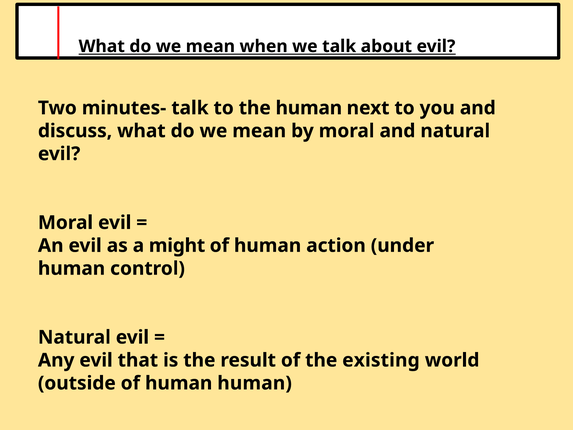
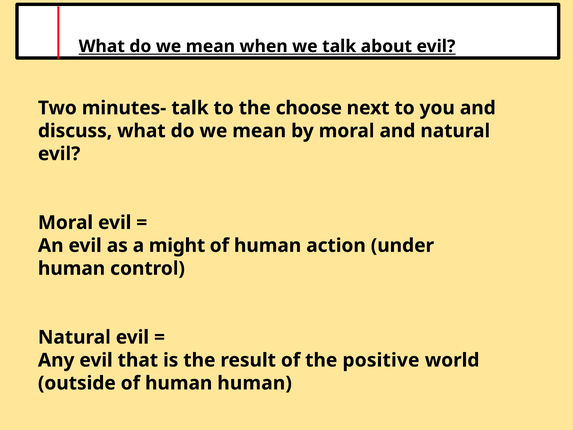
the human: human -> choose
existing: existing -> positive
